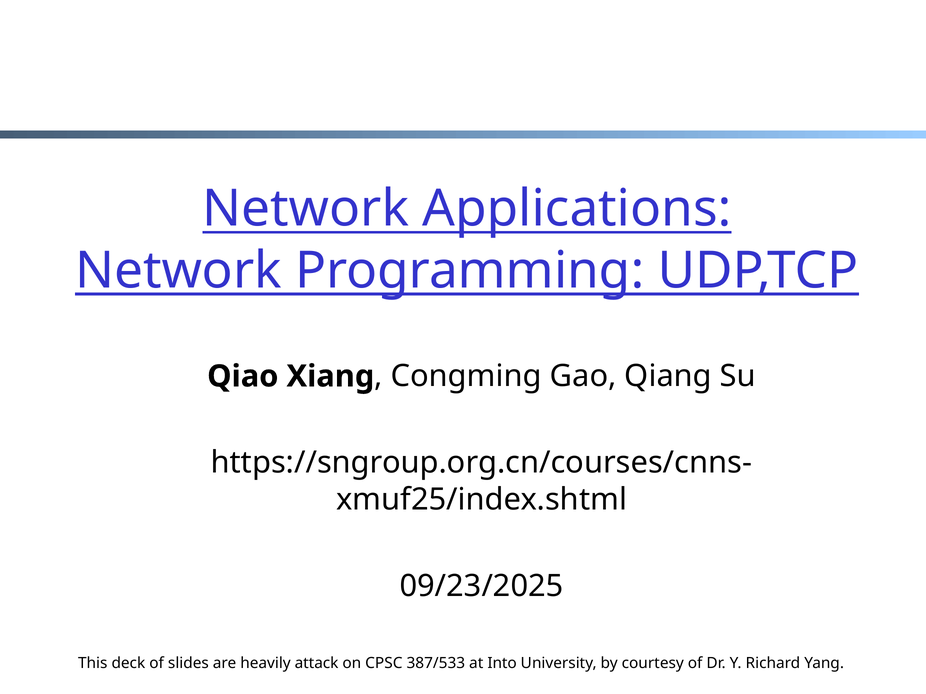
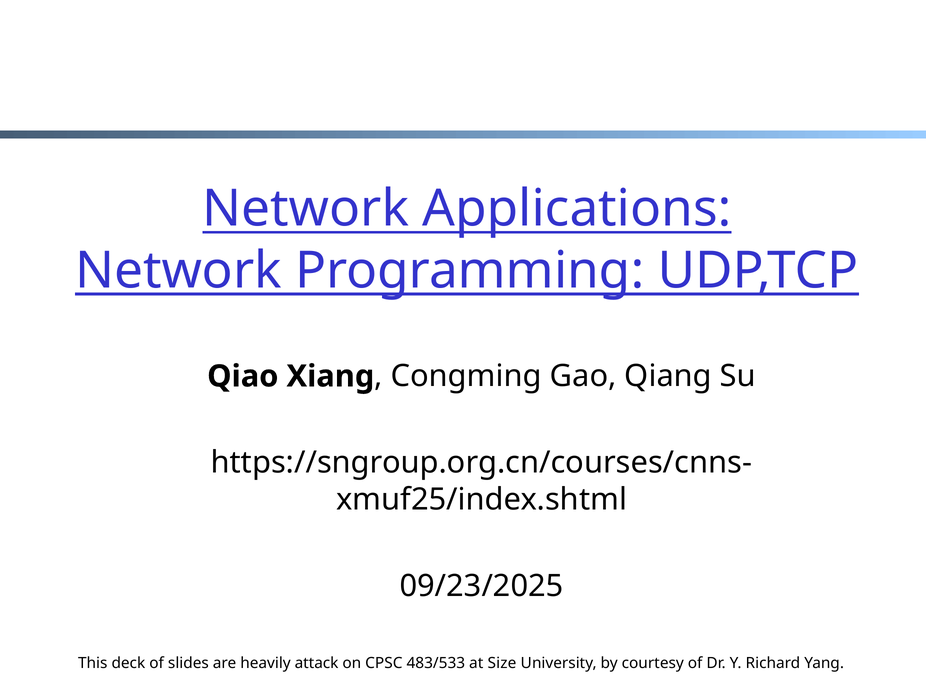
387/533: 387/533 -> 483/533
Into: Into -> Size
